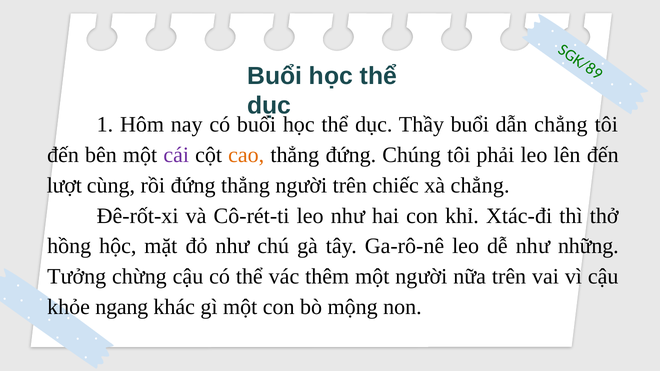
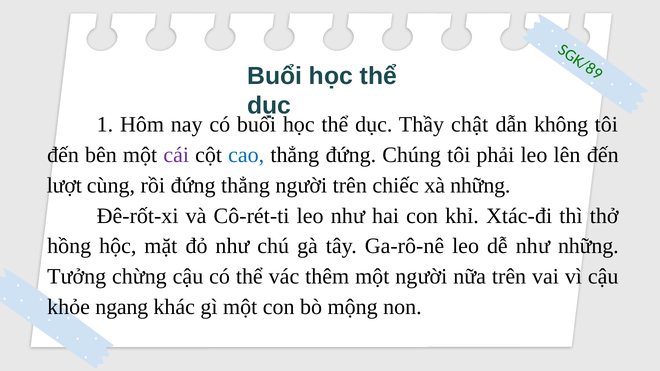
Thầy buổi: buổi -> chật
dẫn chẳng: chẳng -> không
cao colour: orange -> blue
xà chẳng: chẳng -> những
